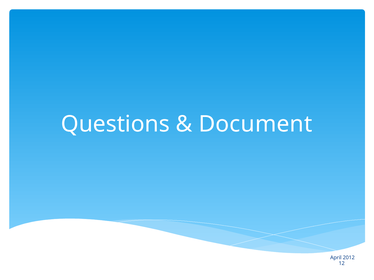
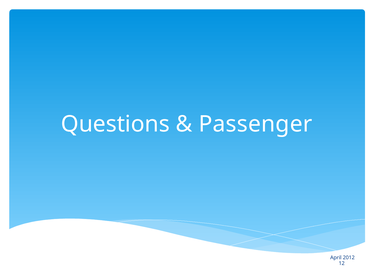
Document: Document -> Passenger
